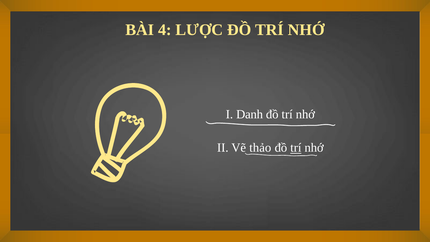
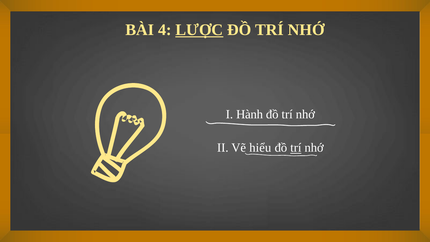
LƯỢC underline: none -> present
Danh: Danh -> Hành
thảo: thảo -> hiểu
